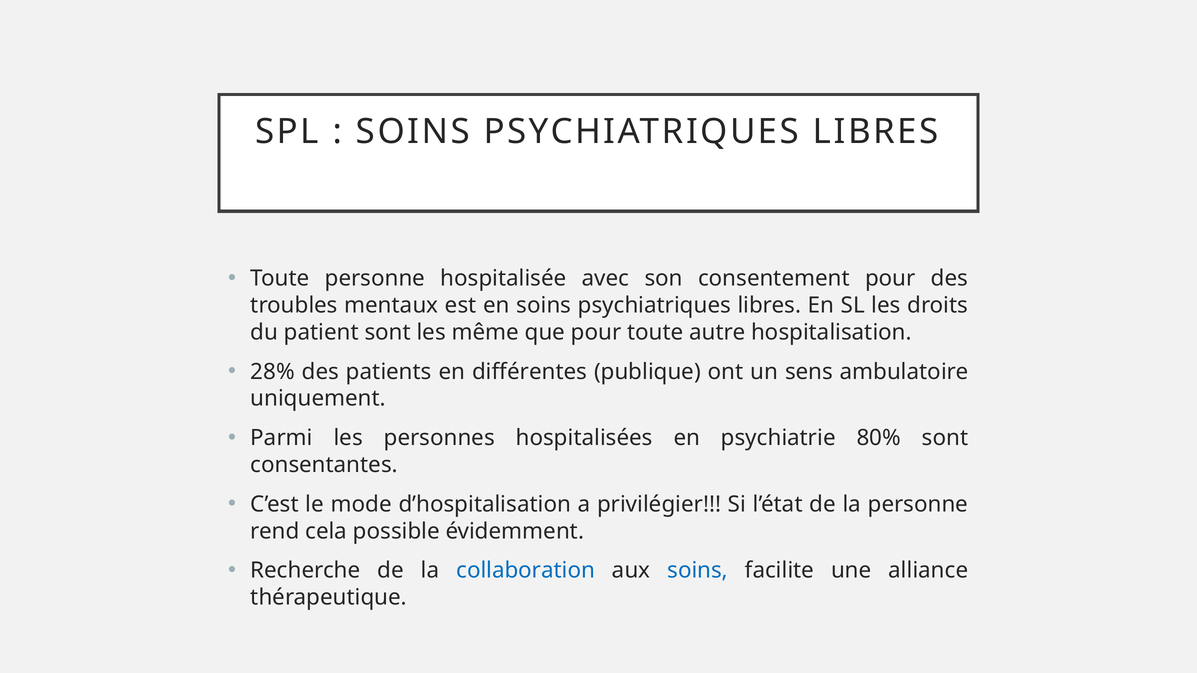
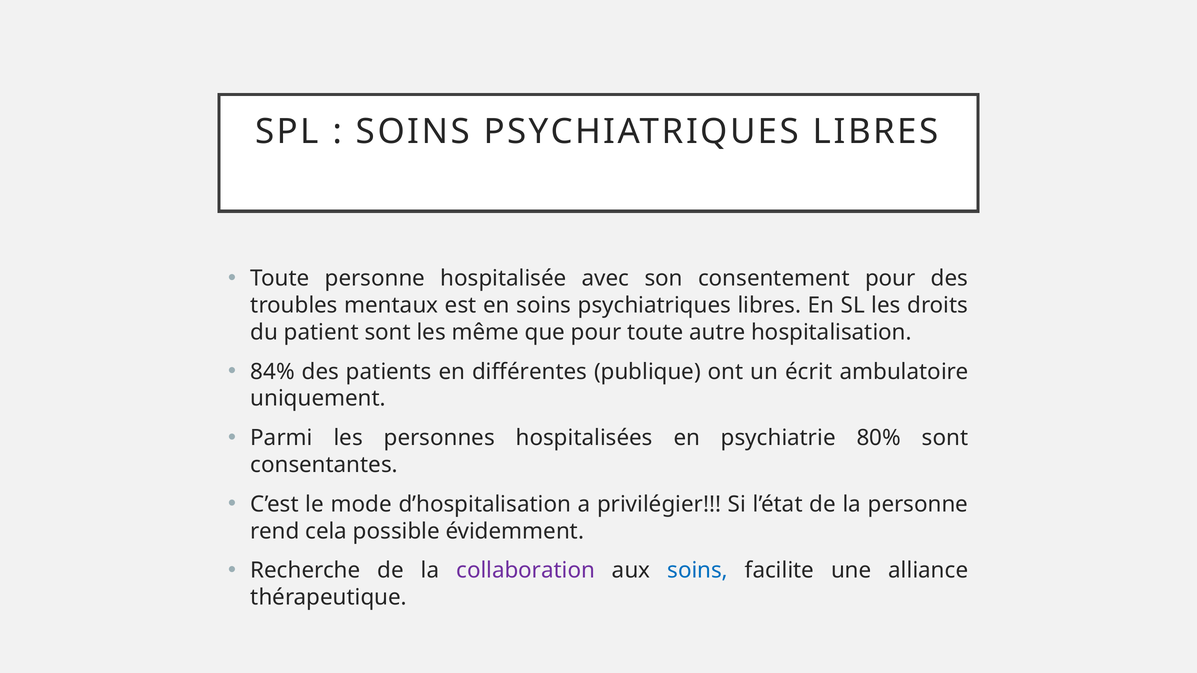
28%: 28% -> 84%
sens: sens -> écrit
collaboration colour: blue -> purple
